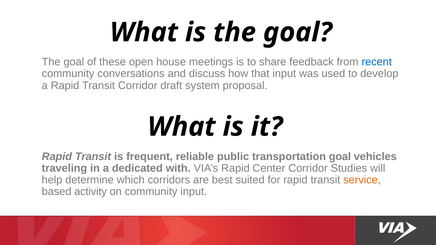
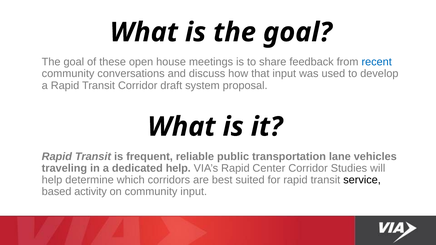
transportation goal: goal -> lane
dedicated with: with -> help
service colour: orange -> black
